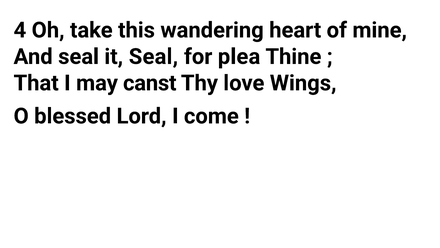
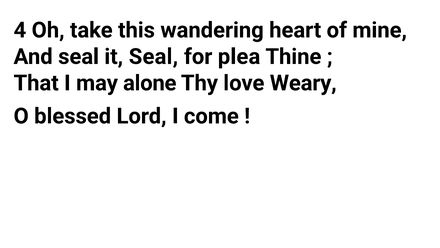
canst: canst -> alone
Wings: Wings -> Weary
